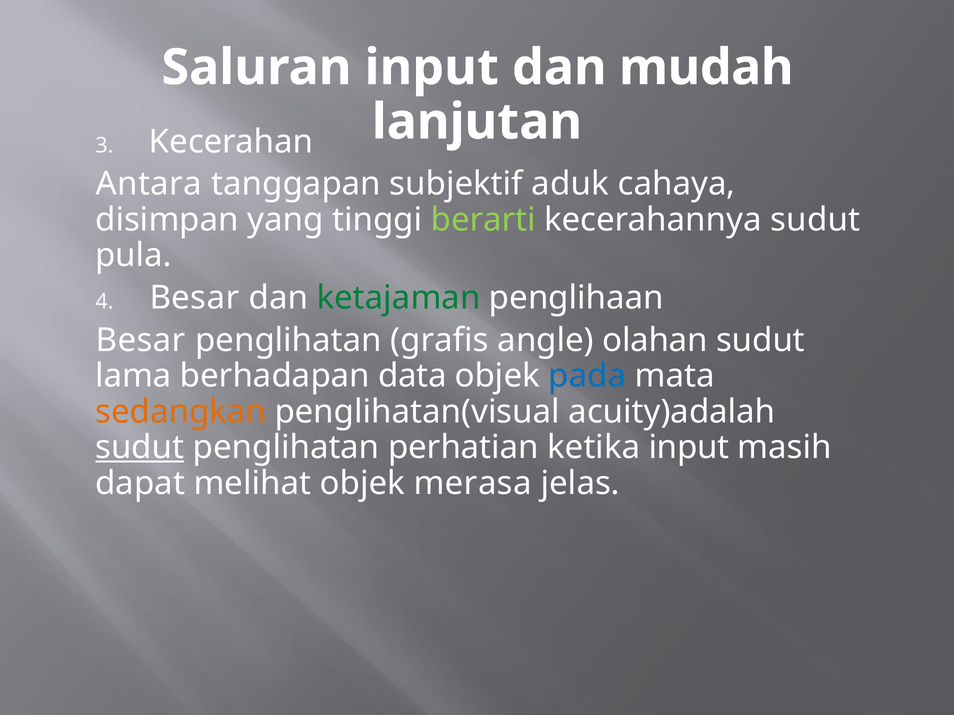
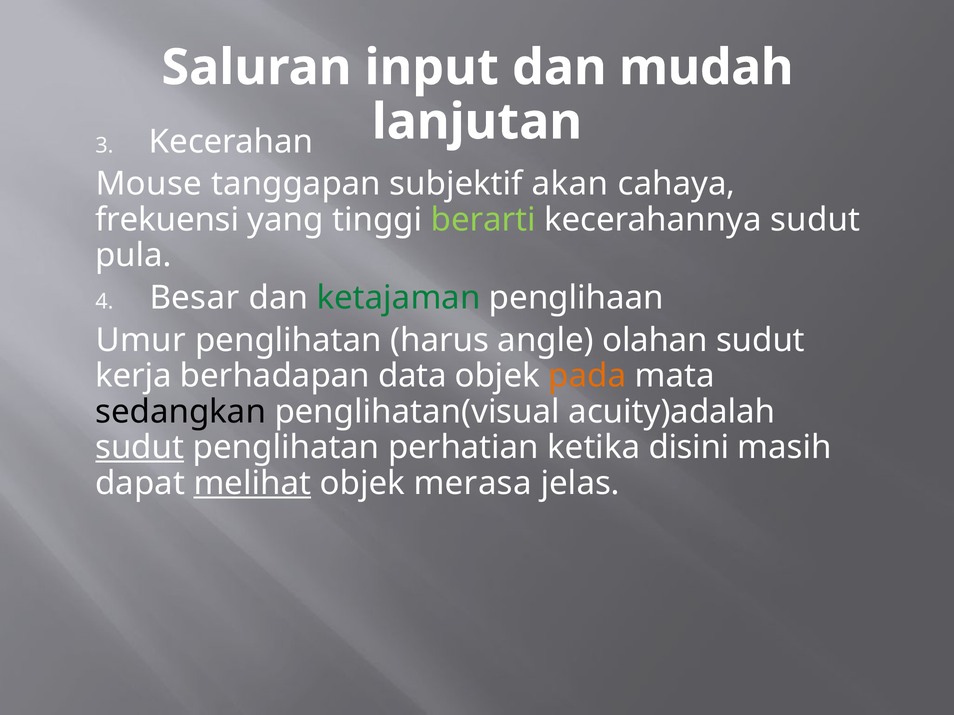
Antara: Antara -> Mouse
aduk: aduk -> akan
disimpan: disimpan -> frekuensi
Besar at (141, 341): Besar -> Umur
grafis: grafis -> harus
lama: lama -> kerja
pada colour: blue -> orange
sedangkan colour: orange -> black
ketika input: input -> disini
melihat underline: none -> present
